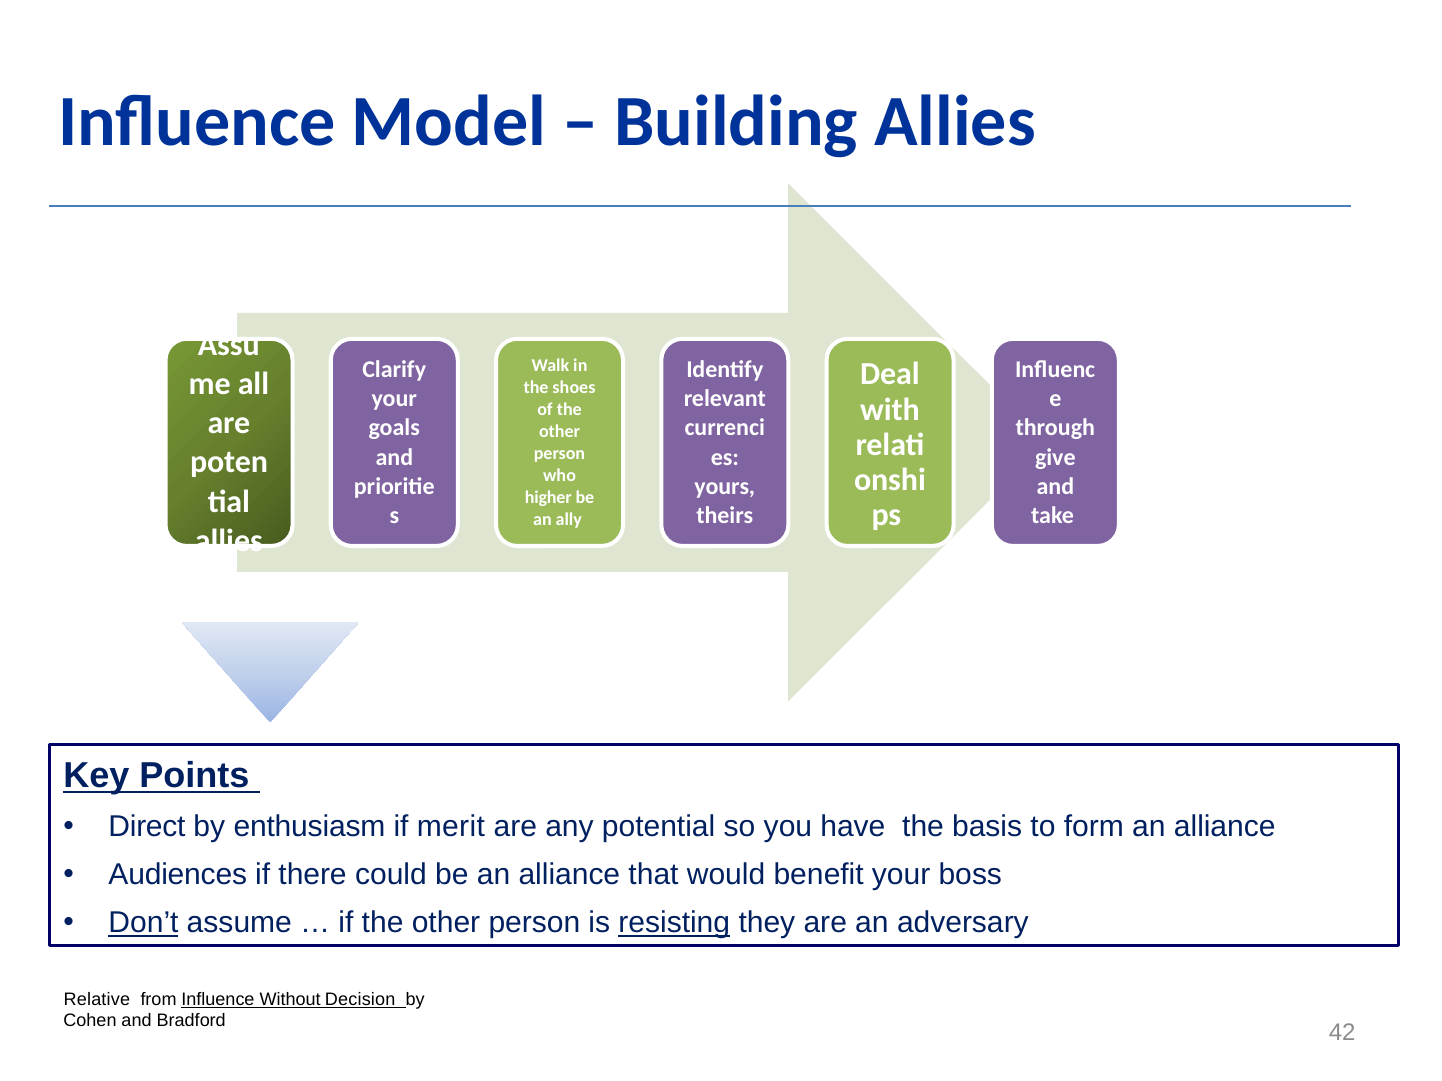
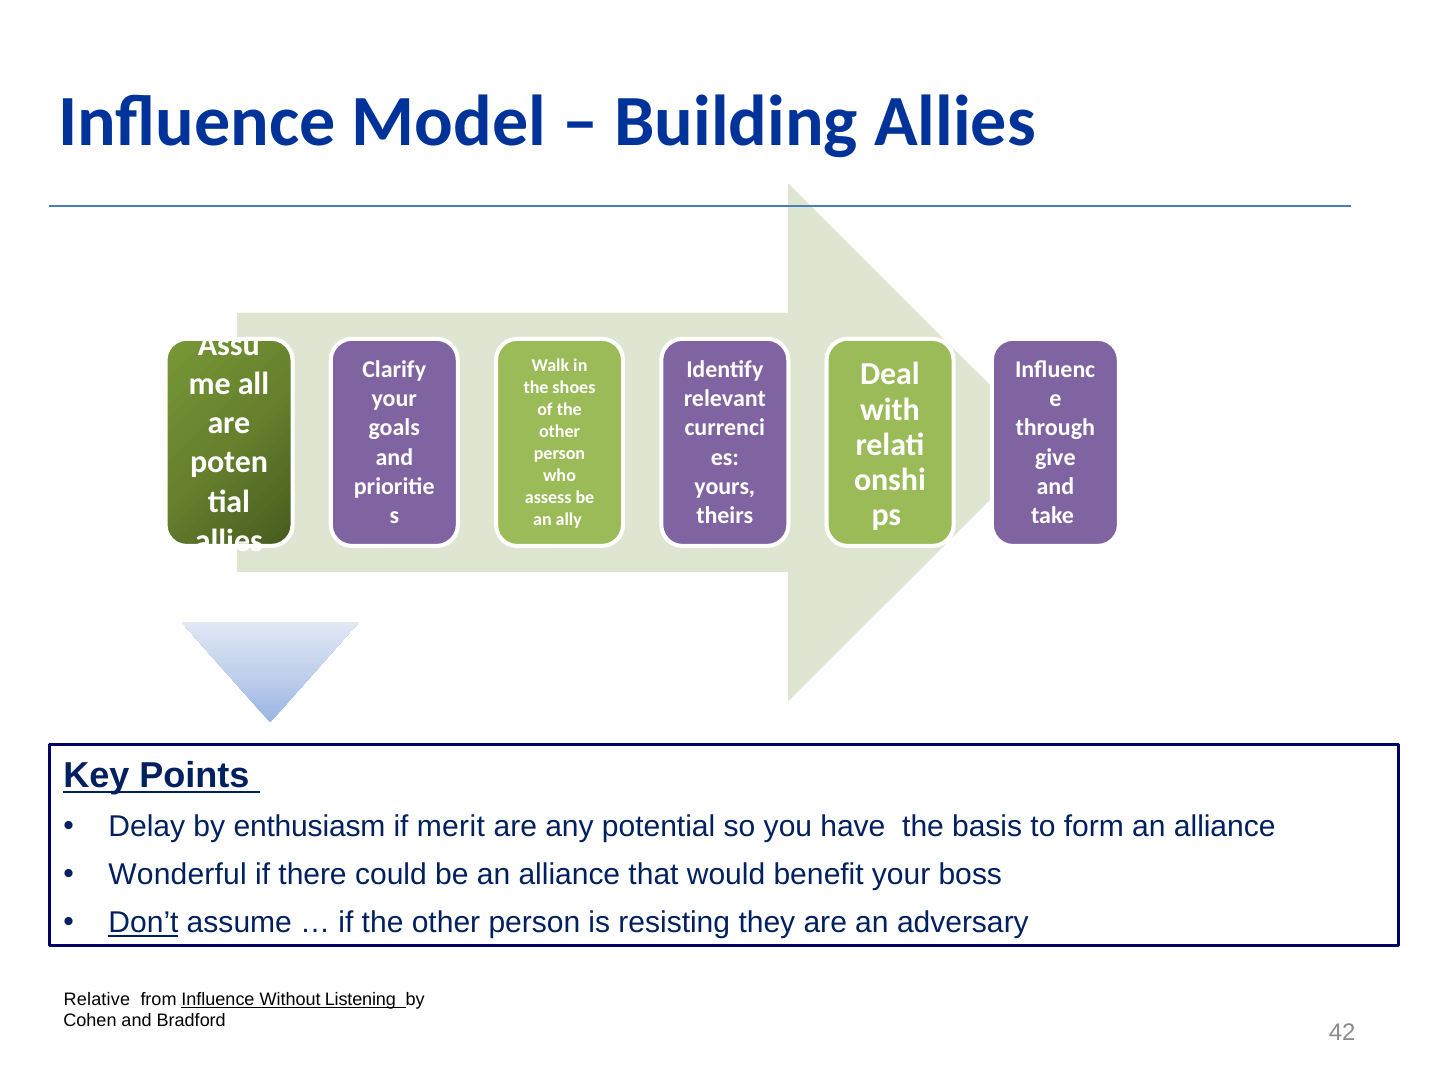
higher: higher -> assess
Direct: Direct -> Delay
Audiences: Audiences -> Wonderful
resisting underline: present -> none
Decision: Decision -> Listening
